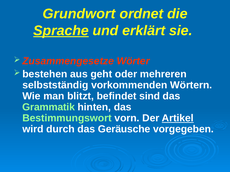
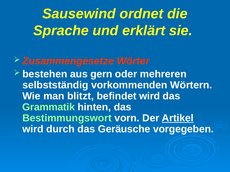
Grundwort: Grundwort -> Sausewind
Sprache underline: present -> none
geht: geht -> gern
befindet sind: sind -> wird
